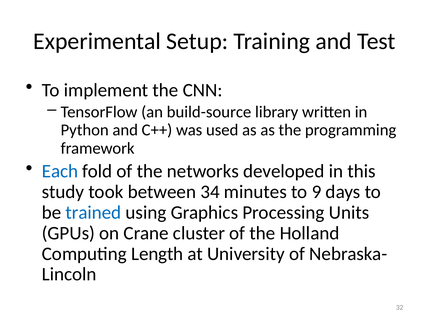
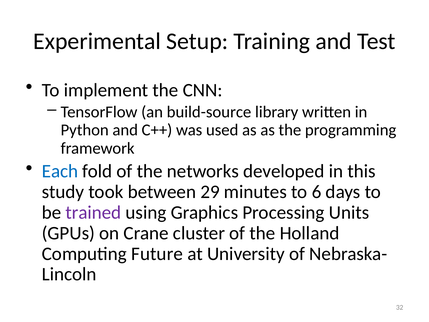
34: 34 -> 29
9: 9 -> 6
trained colour: blue -> purple
Length: Length -> Future
